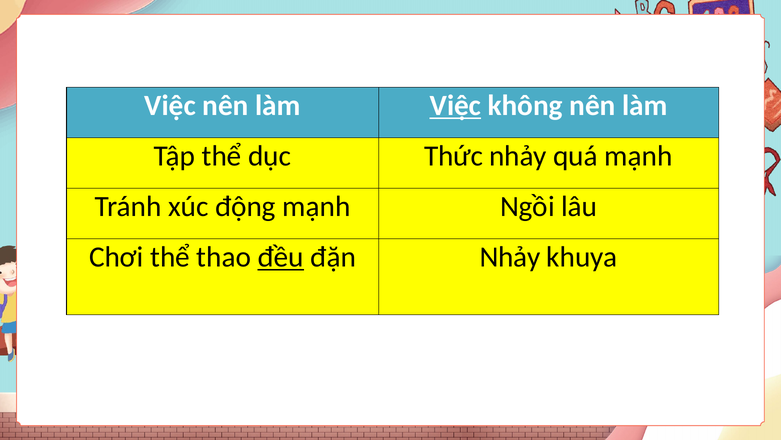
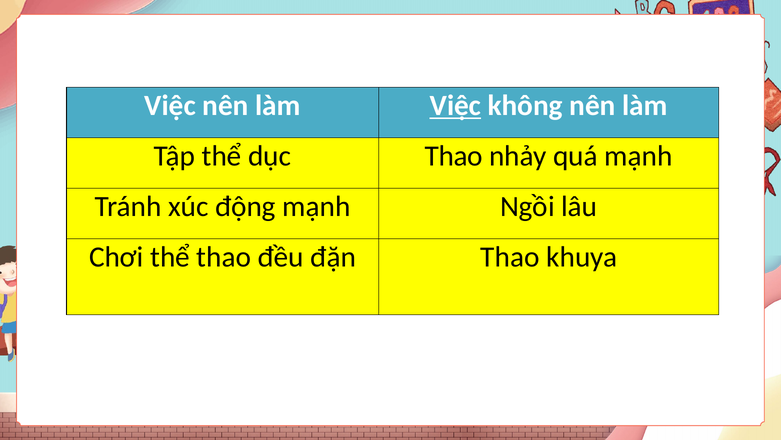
dục Thức: Thức -> Thao
đều underline: present -> none
đặn Nhảy: Nhảy -> Thao
